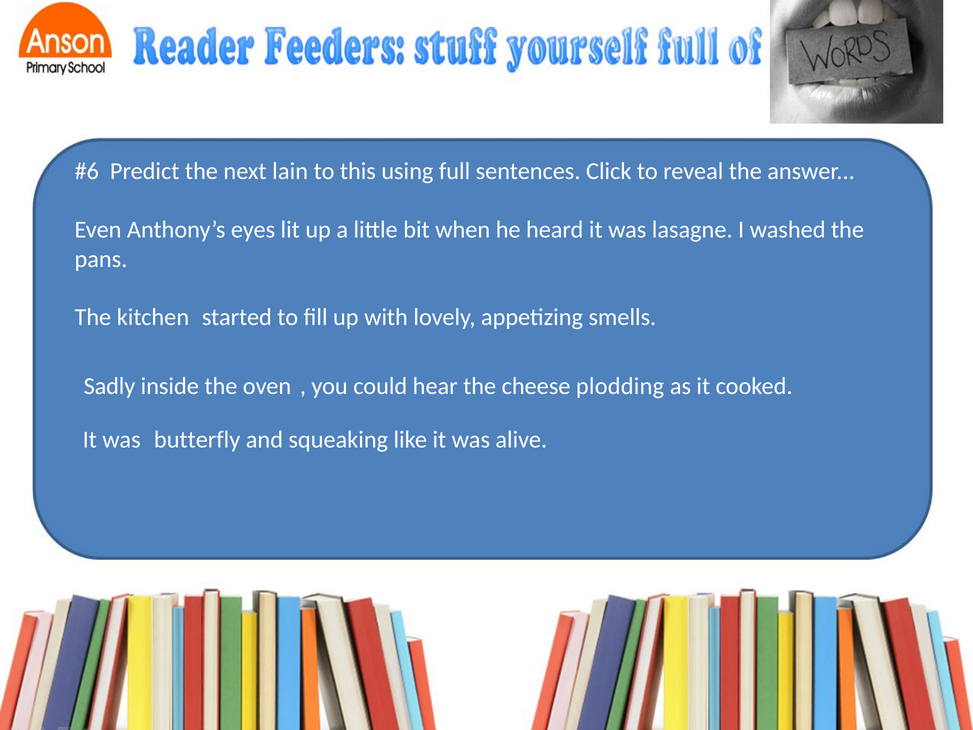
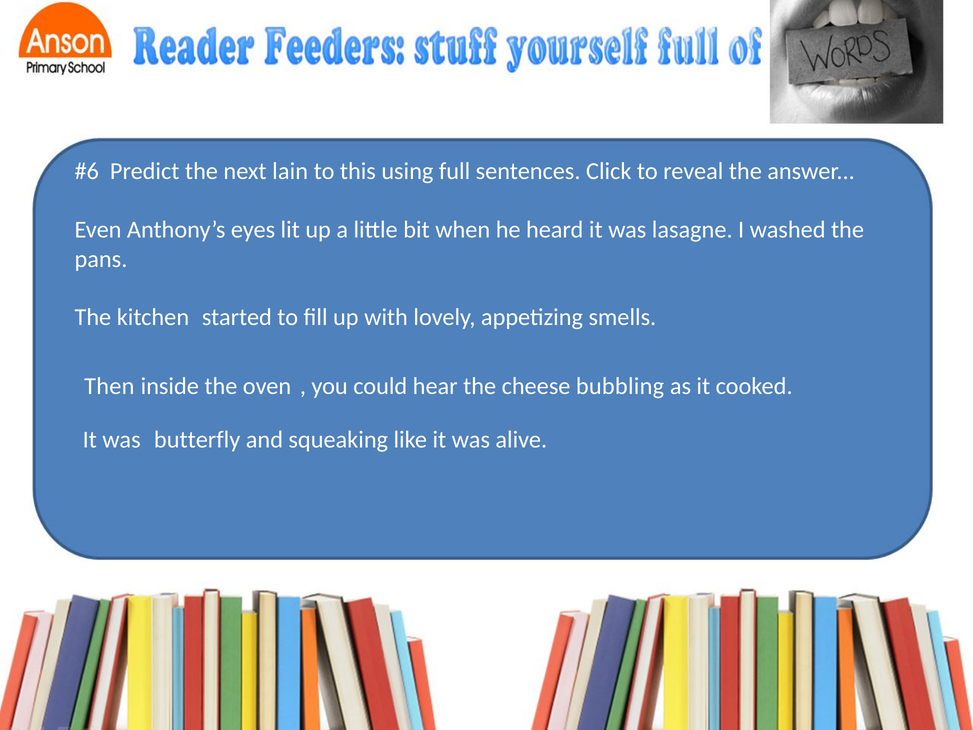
Sadly: Sadly -> Then
plodding: plodding -> bubbling
